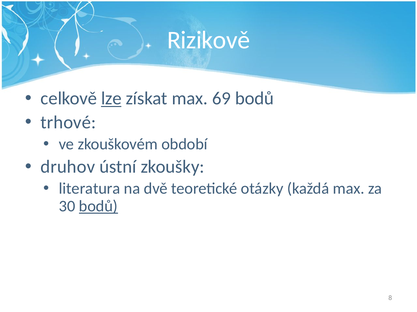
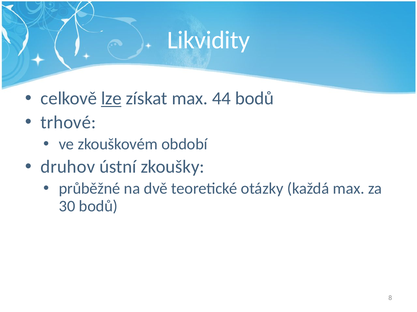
Rizikově: Rizikově -> Likvidity
69: 69 -> 44
literatura: literatura -> průběžné
bodů at (98, 207) underline: present -> none
